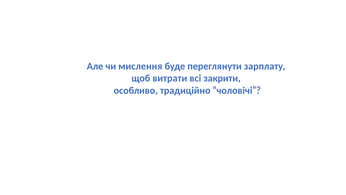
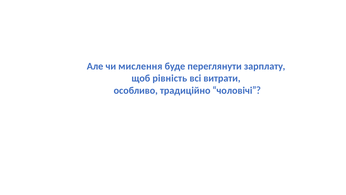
витрати: витрати -> рівність
закрити: закрити -> витрати
